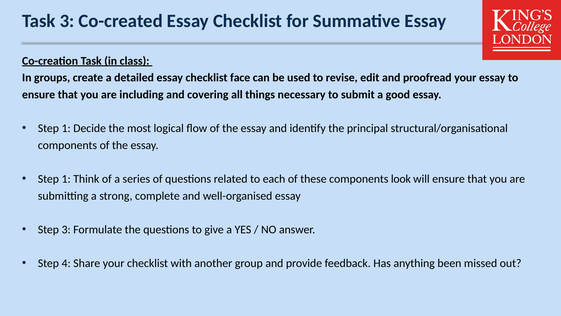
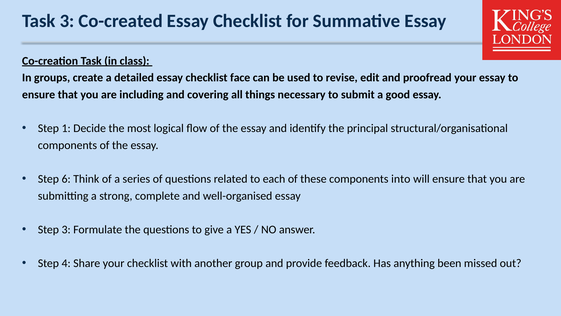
1 at (66, 179): 1 -> 6
look: look -> into
